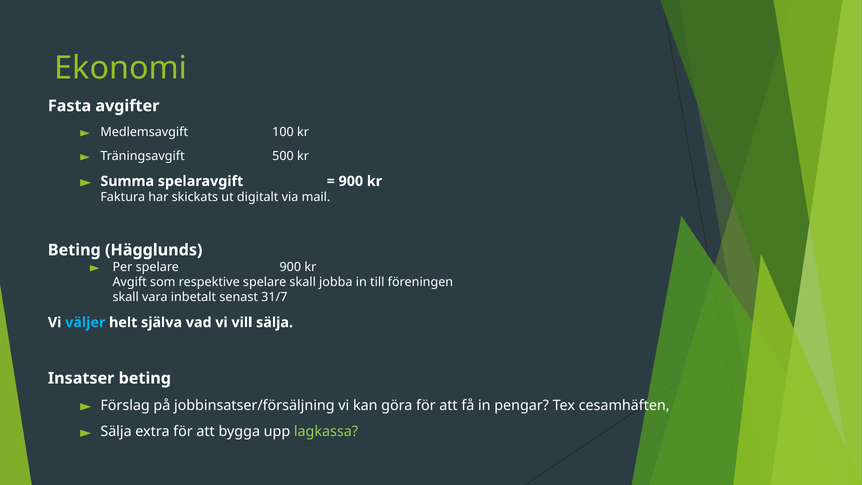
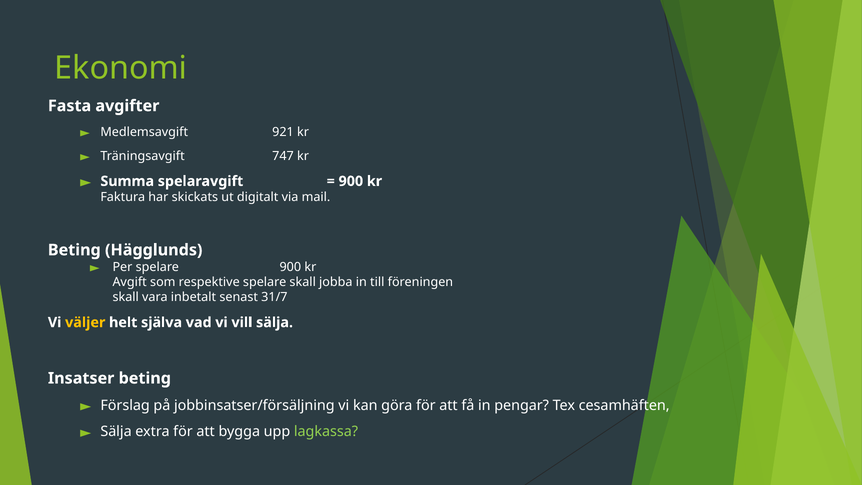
100: 100 -> 921
500: 500 -> 747
väljer colour: light blue -> yellow
